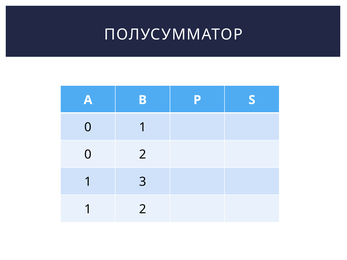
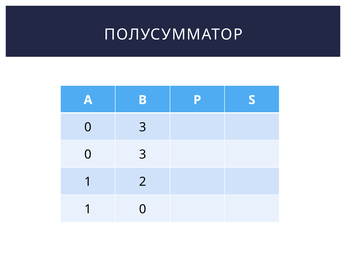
1 at (143, 127): 1 -> 3
2 at (143, 155): 2 -> 3
3: 3 -> 2
1 2: 2 -> 0
